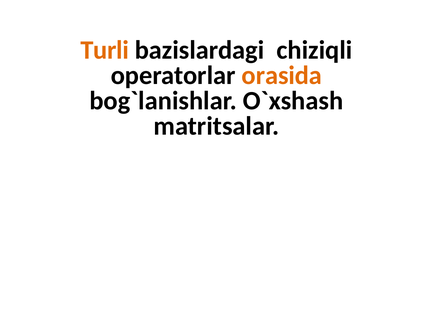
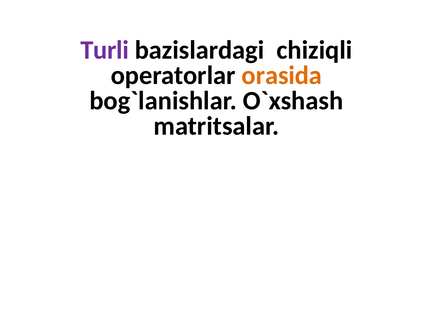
Turli colour: orange -> purple
